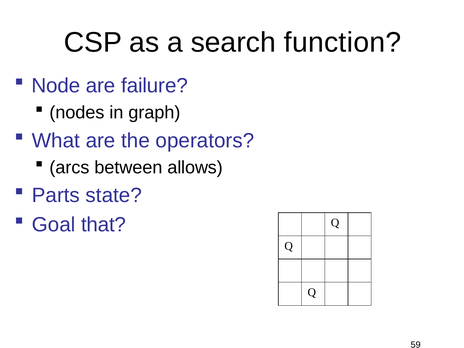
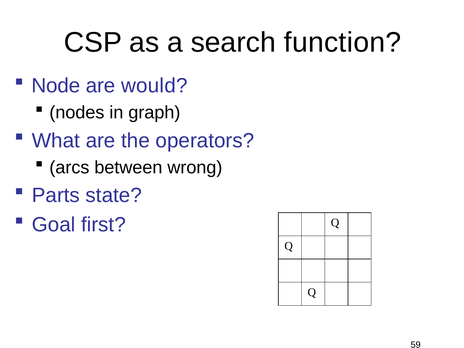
failure: failure -> would
allows: allows -> wrong
that: that -> first
